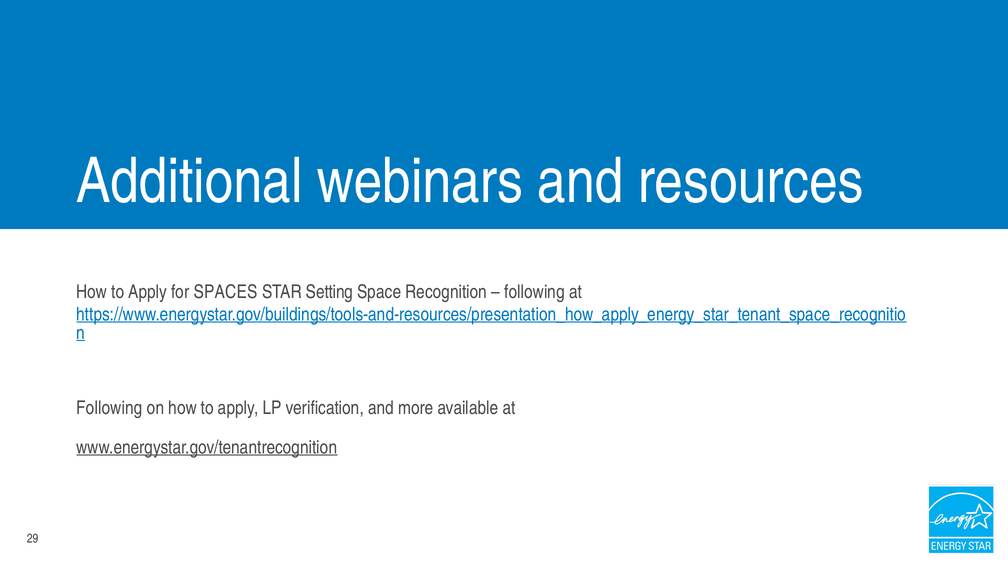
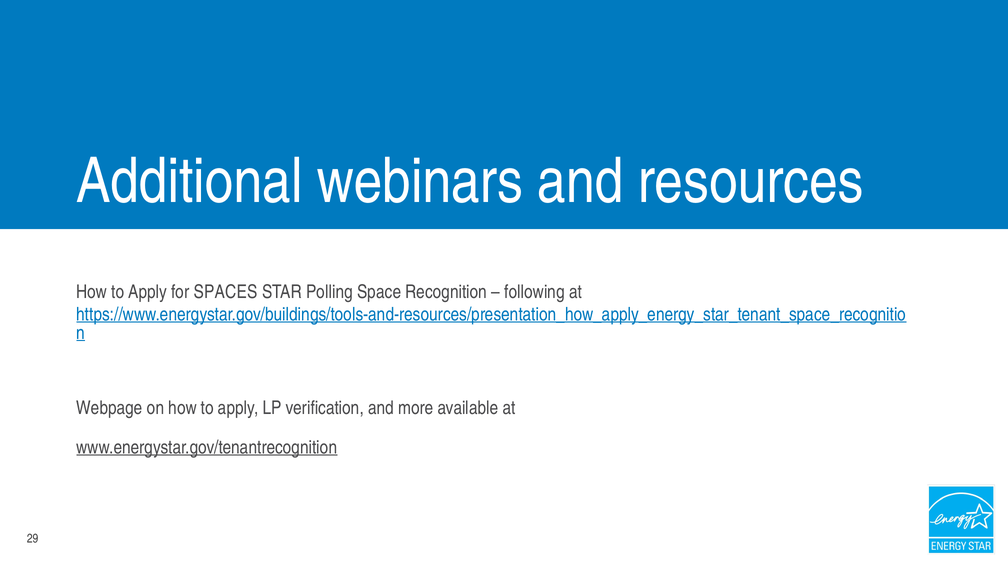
Setting: Setting -> Polling
Following at (109, 408): Following -> Webpage
